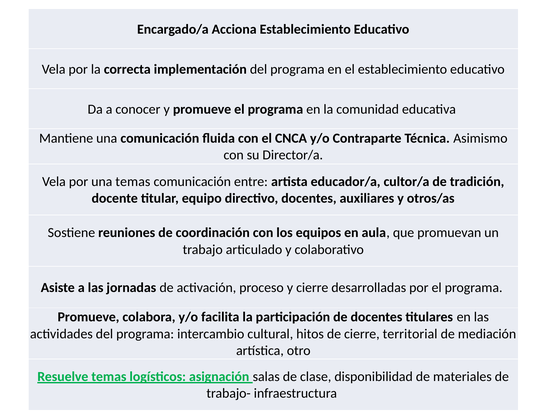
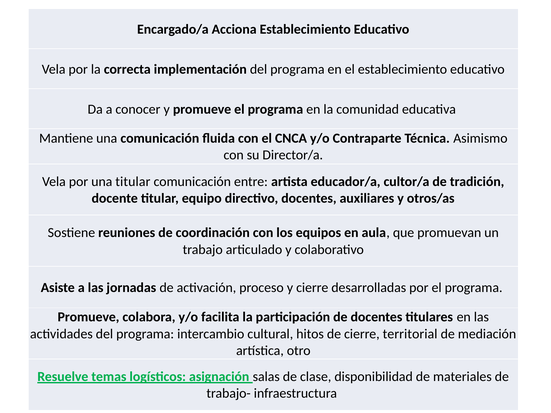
una temas: temas -> titular
